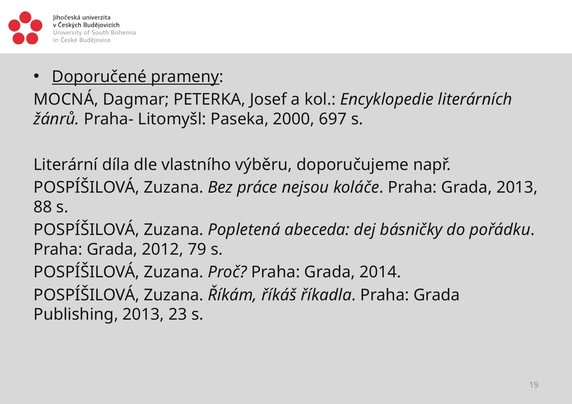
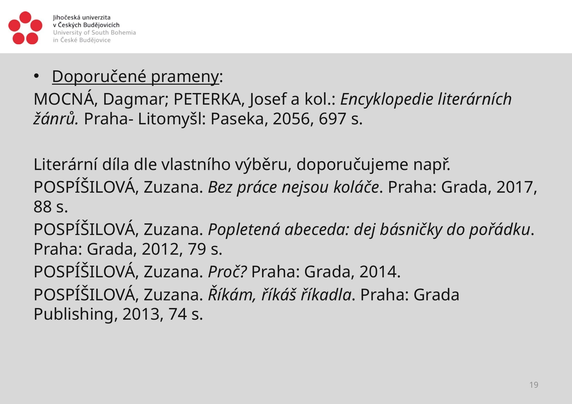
2000: 2000 -> 2056
Grada 2013: 2013 -> 2017
23: 23 -> 74
